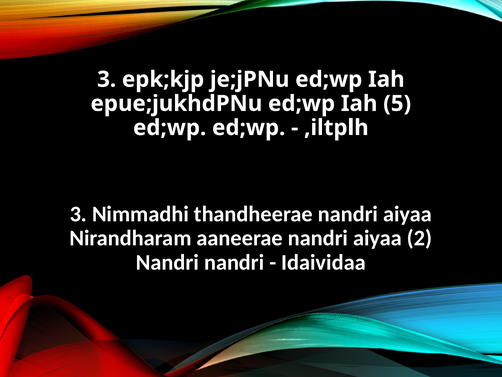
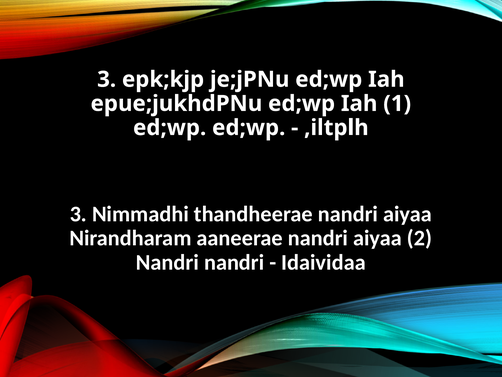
5: 5 -> 1
